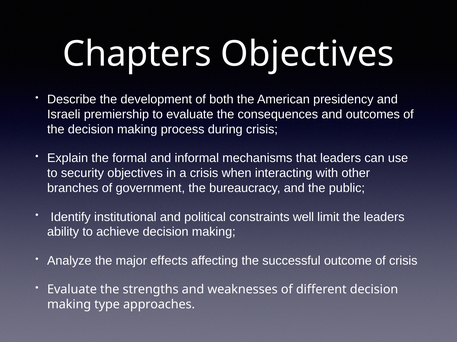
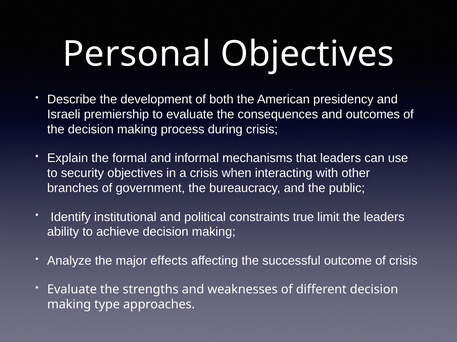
Chapters: Chapters -> Personal
well: well -> true
